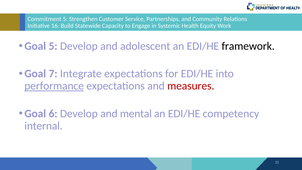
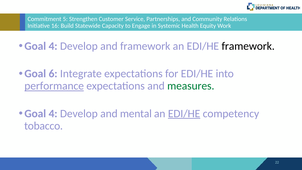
5 at (53, 46): 5 -> 4
and adolescent: adolescent -> framework
7: 7 -> 6
measures colour: red -> green
6 at (53, 113): 6 -> 4
EDI/HE at (184, 113) underline: none -> present
internal: internal -> tobacco
